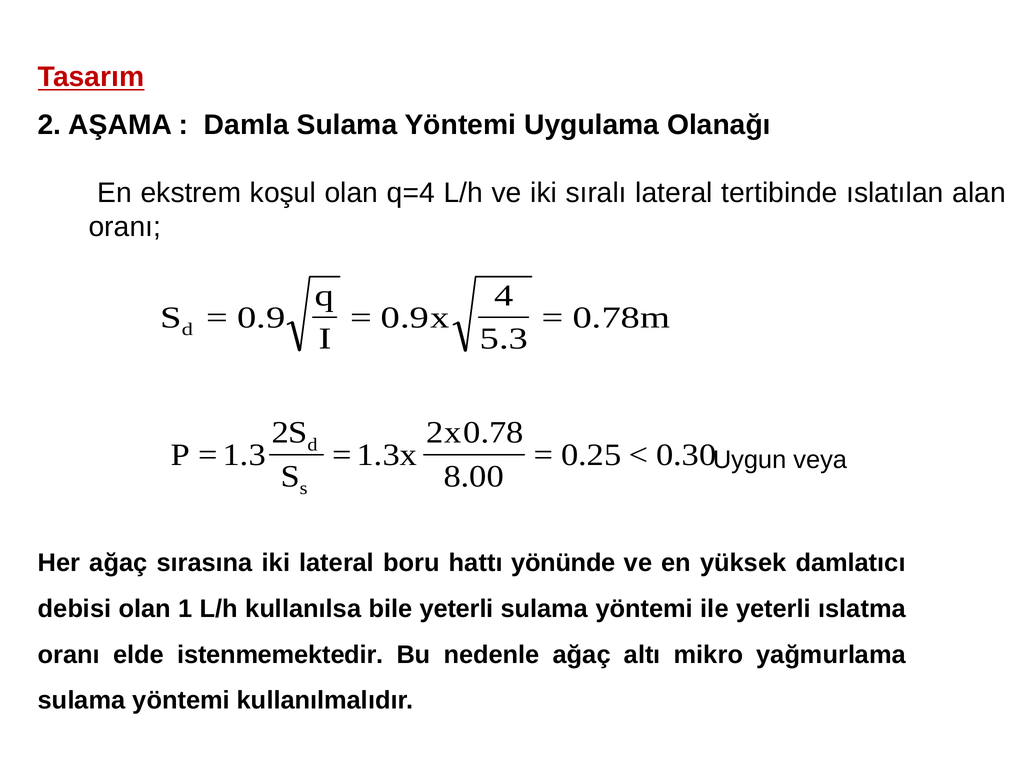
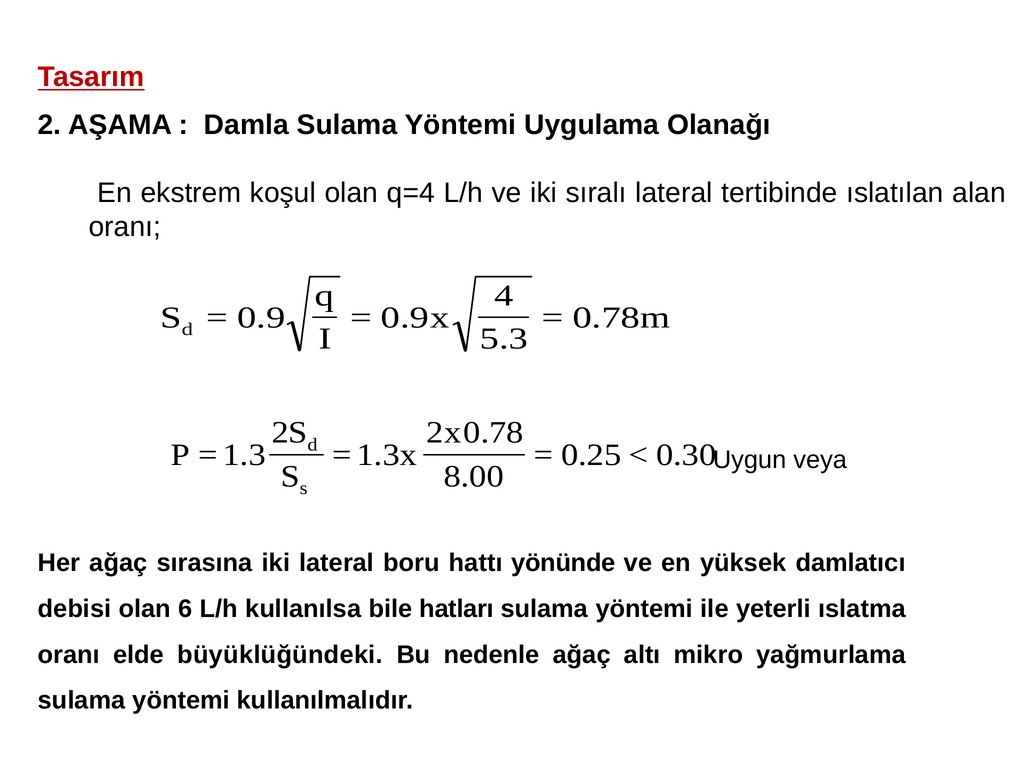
olan 1: 1 -> 6
bile yeterli: yeterli -> hatları
istenmemektedir: istenmemektedir -> büyüklüğündeki
